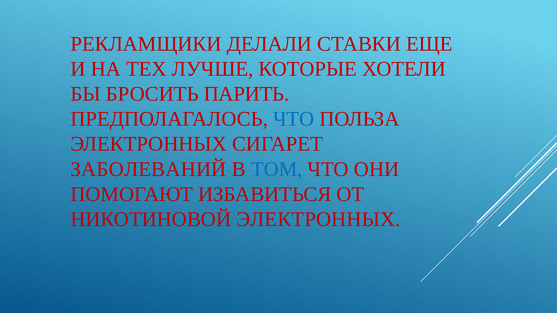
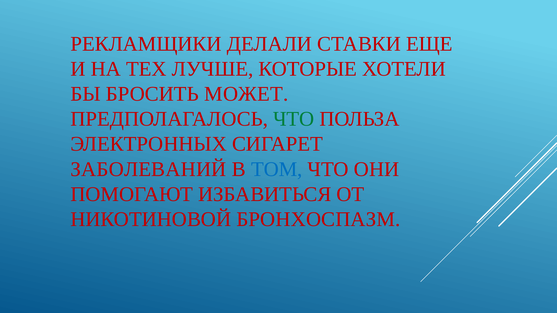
ПАРИТЬ: ПАРИТЬ -> МОЖЕТ
ЧТО at (294, 119) colour: blue -> green
НИКОТИНОВОЙ ЭЛЕКТРОННЫХ: ЭЛЕКТРОННЫХ -> БРОНХОСПАЗМ
